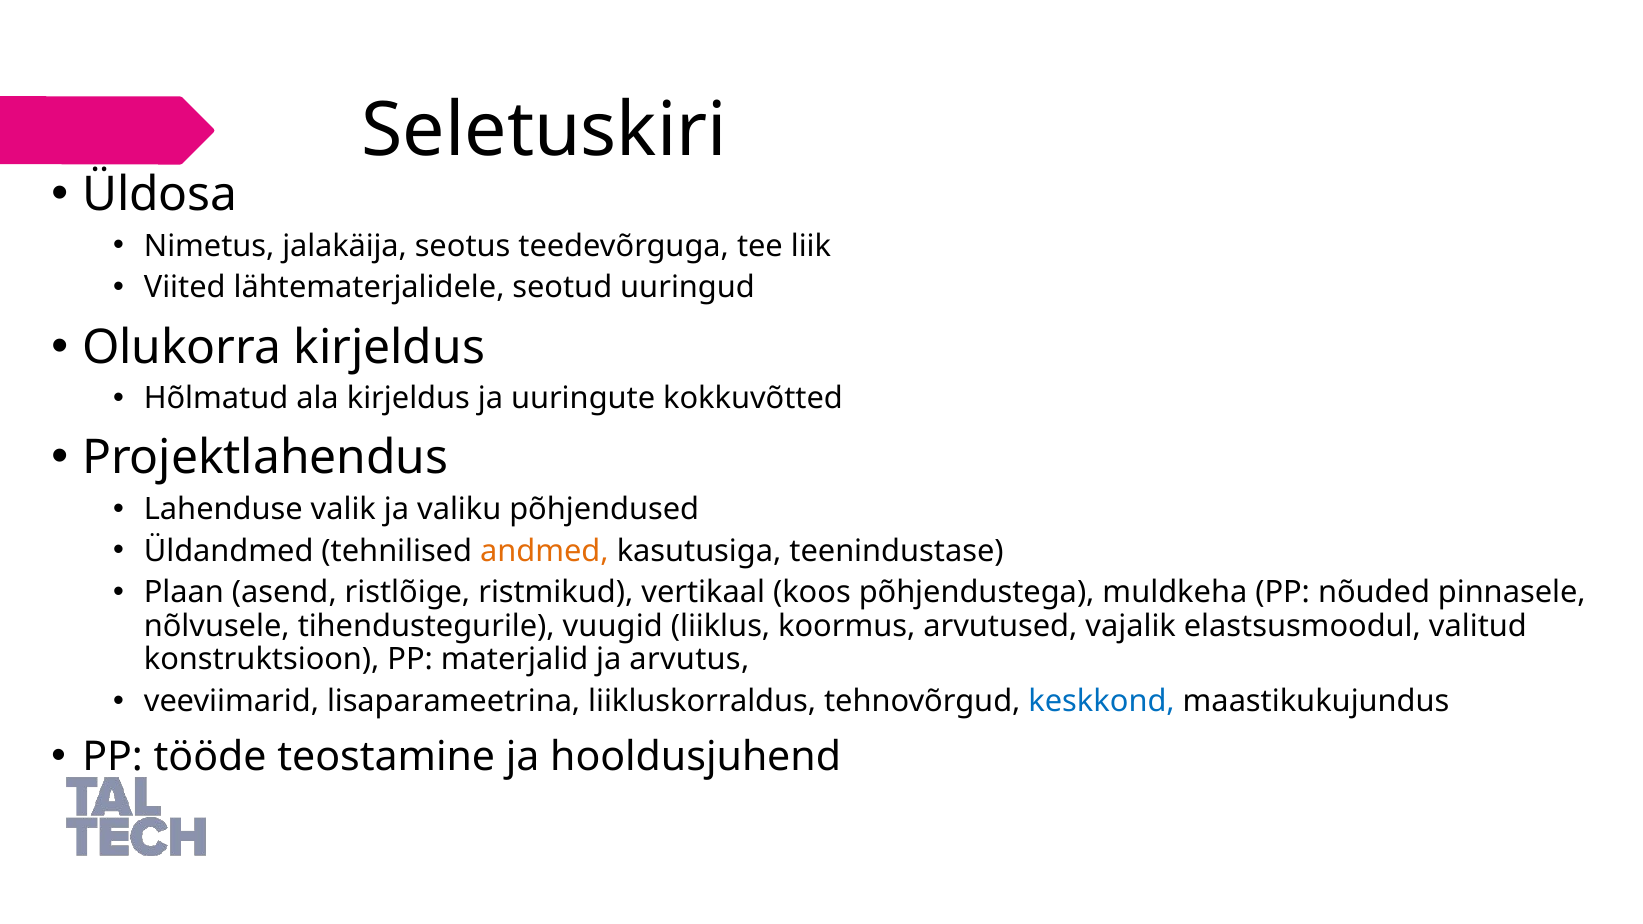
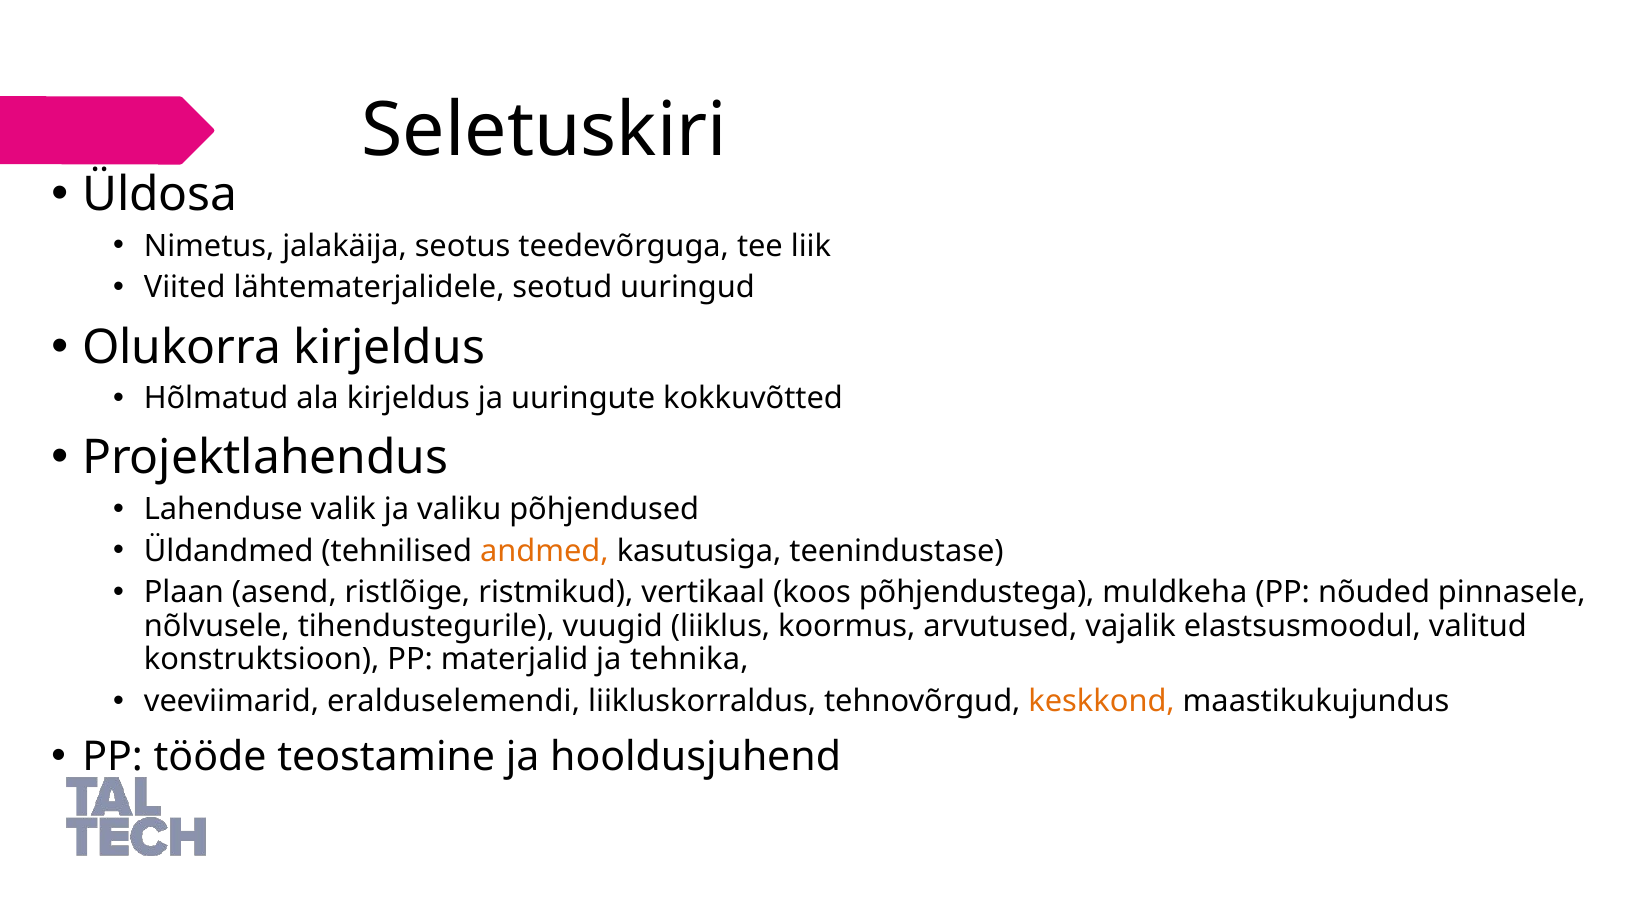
arvutus: arvutus -> tehnika
lisaparameetrina: lisaparameetrina -> eralduselemendi
keskkond colour: blue -> orange
